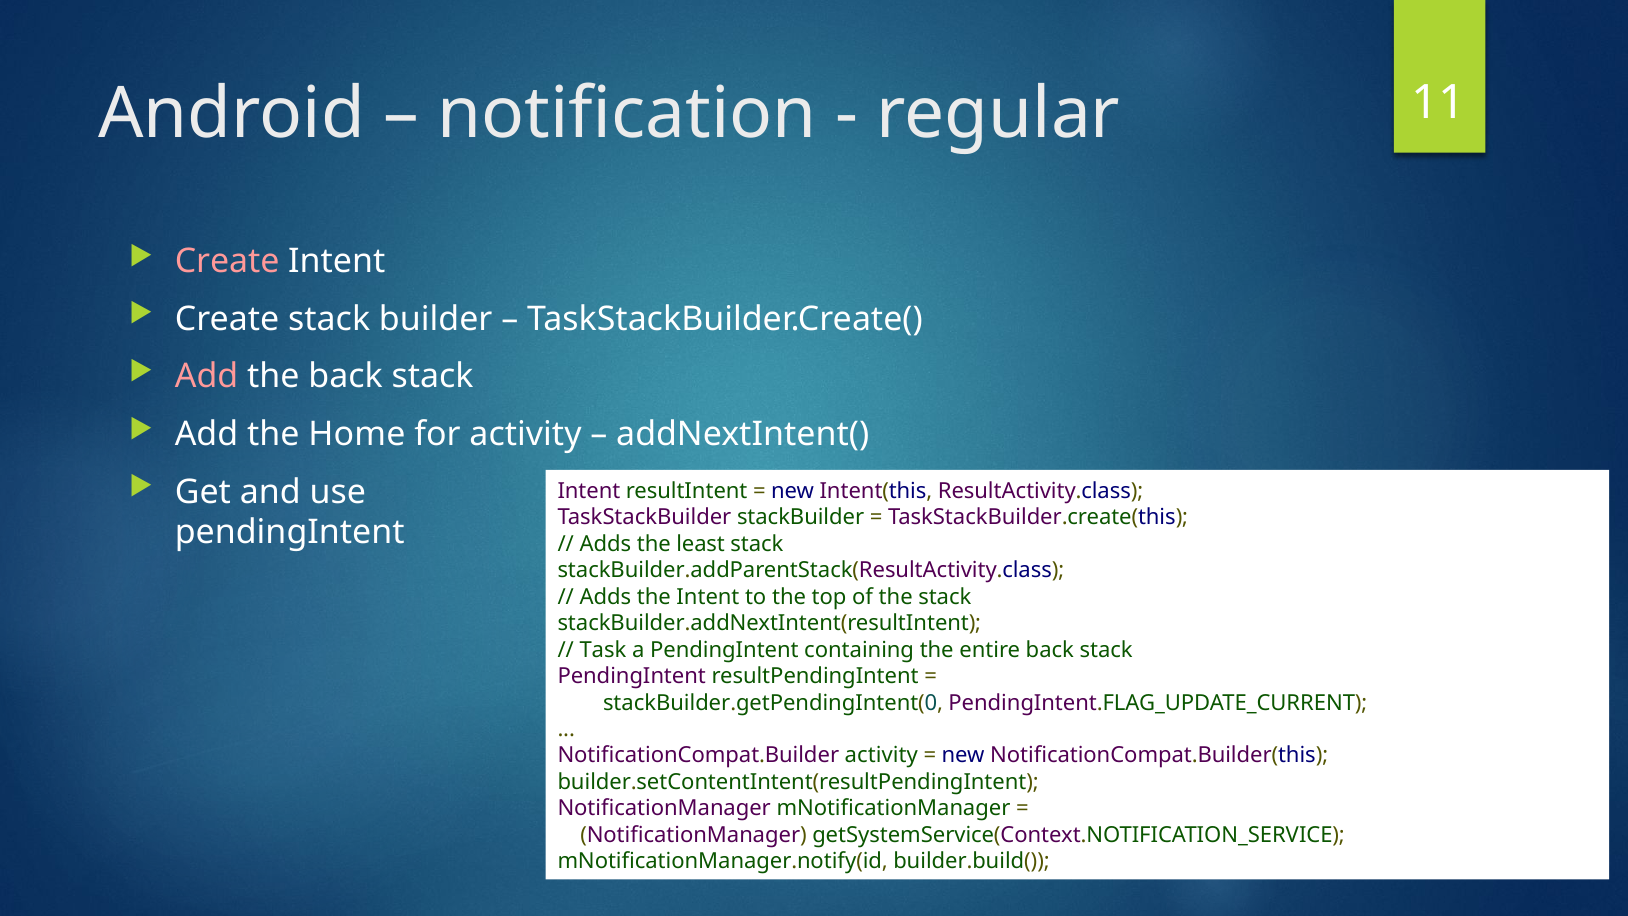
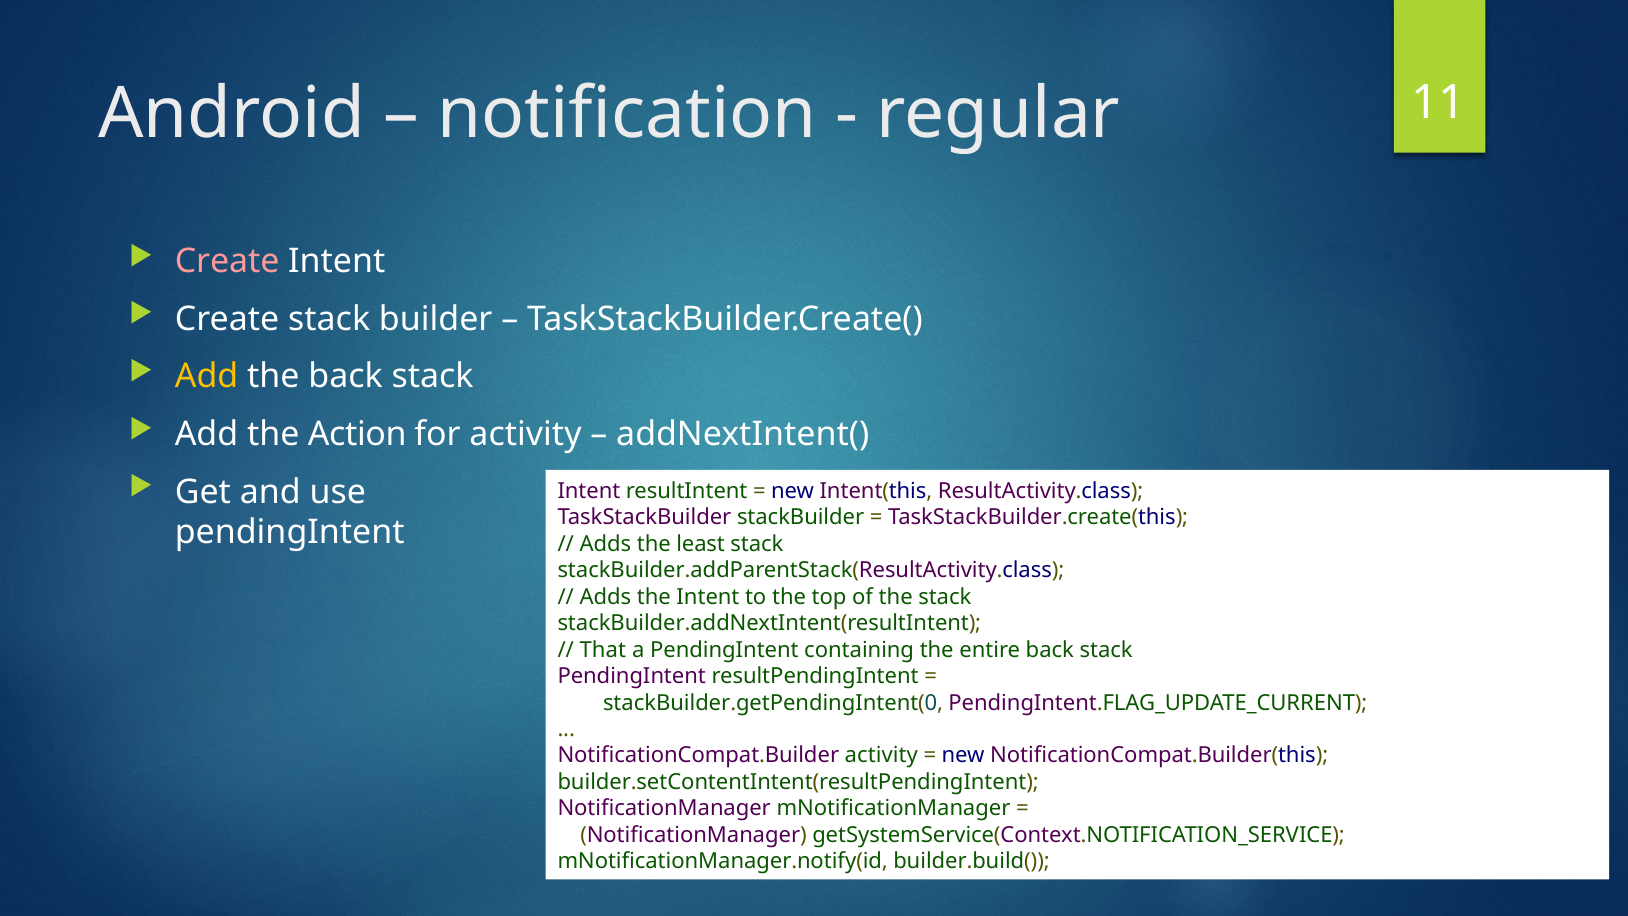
Add at (207, 376) colour: pink -> yellow
Home: Home -> Action
Task: Task -> That
